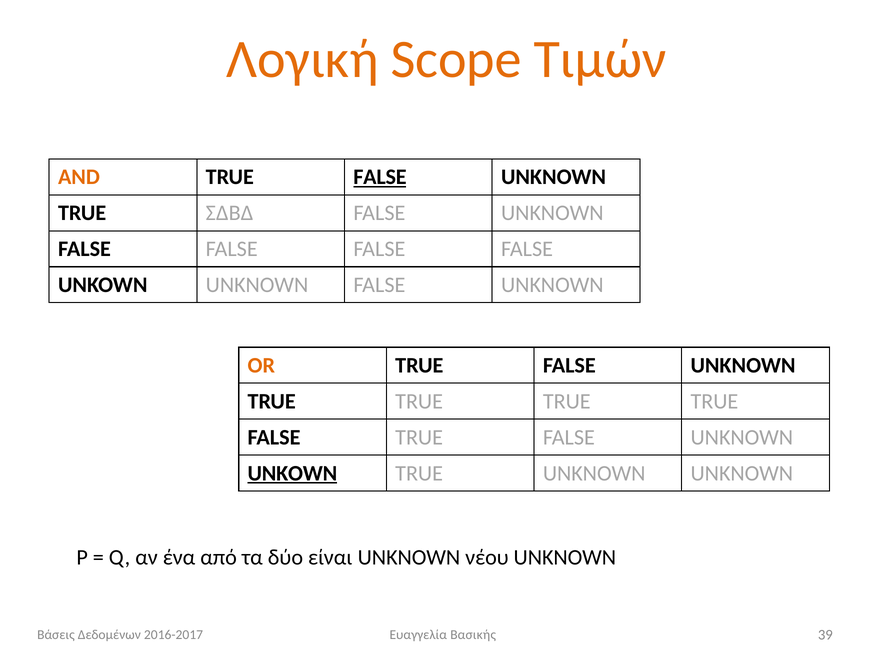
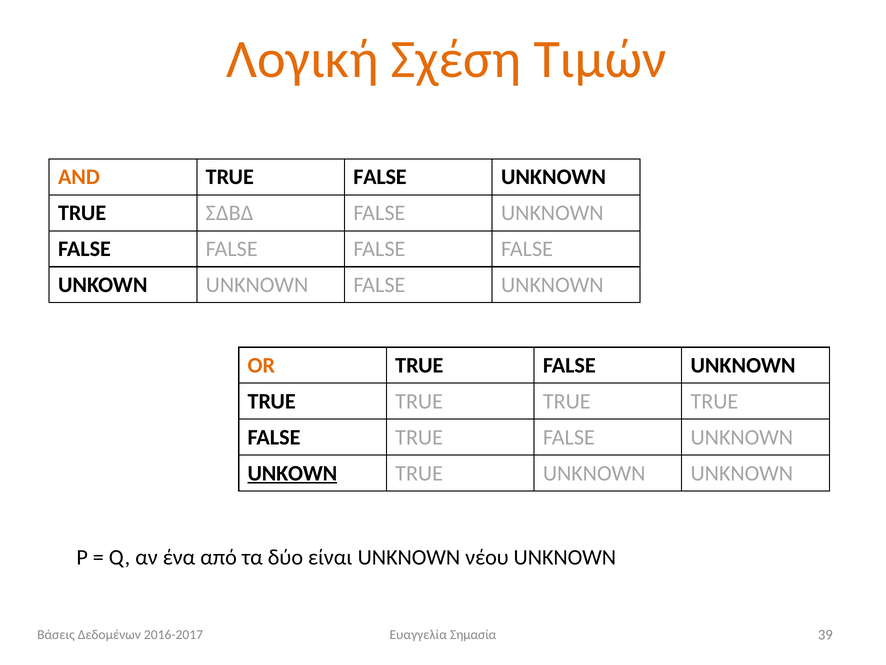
Scope: Scope -> Σχέση
FALSE at (380, 177) underline: present -> none
Βασικής: Βασικής -> Σημασία
